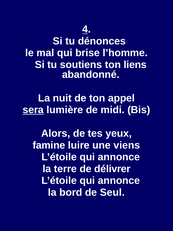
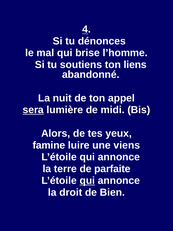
délivrer: délivrer -> parfaite
qui at (87, 180) underline: none -> present
bord: bord -> droit
Seul: Seul -> Bien
